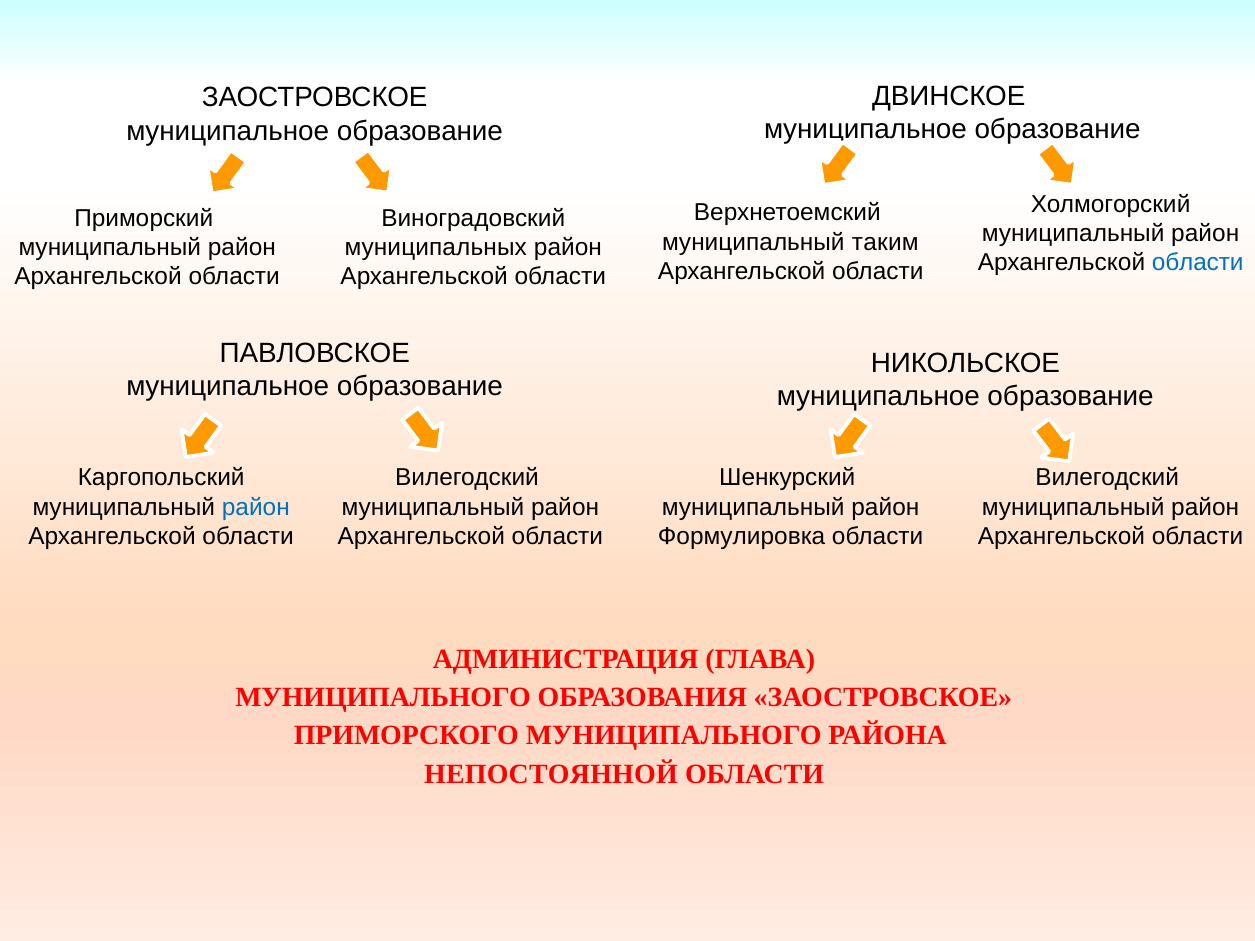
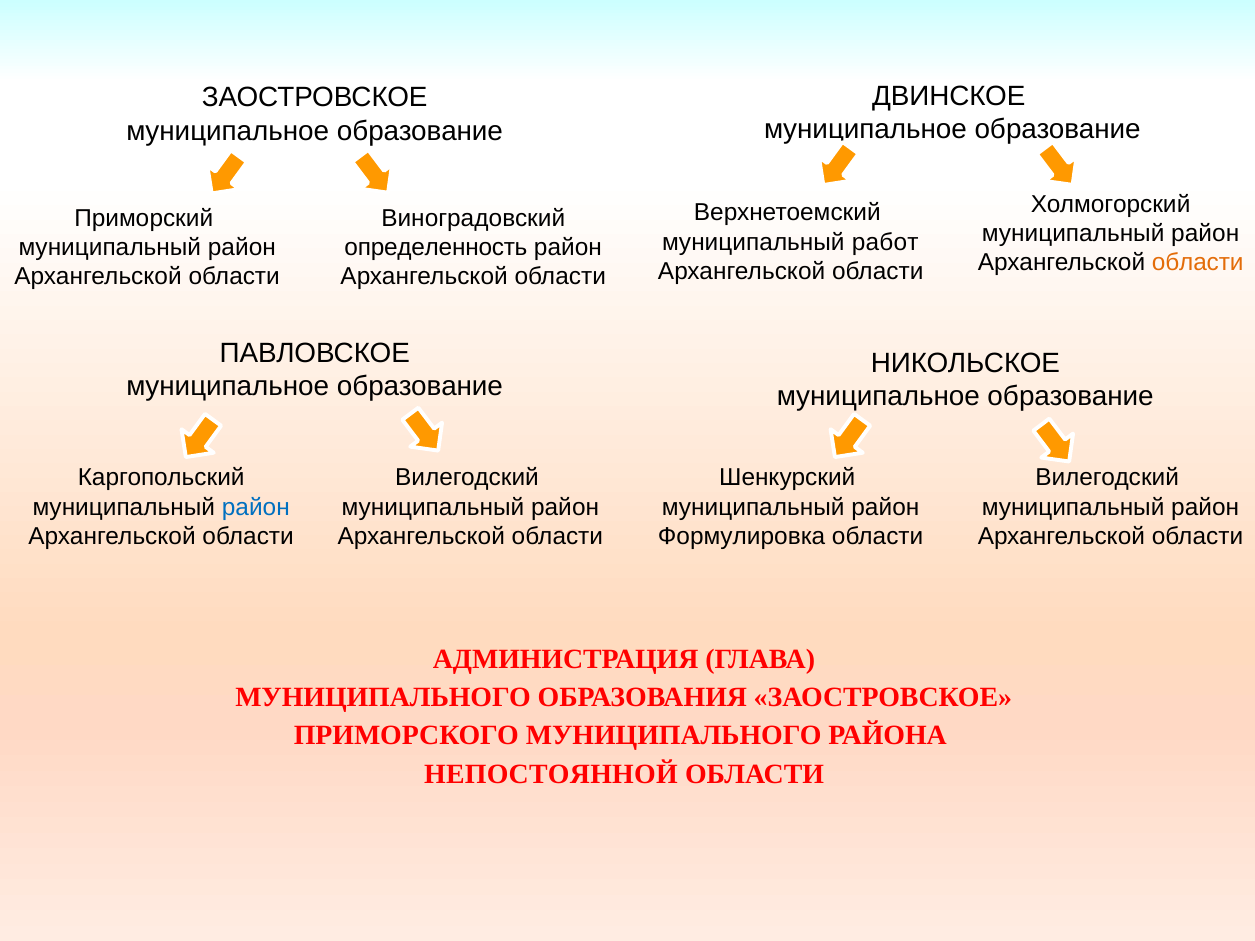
таким: таким -> работ
муниципальных: муниципальных -> определенность
области at (1198, 263) colour: blue -> orange
